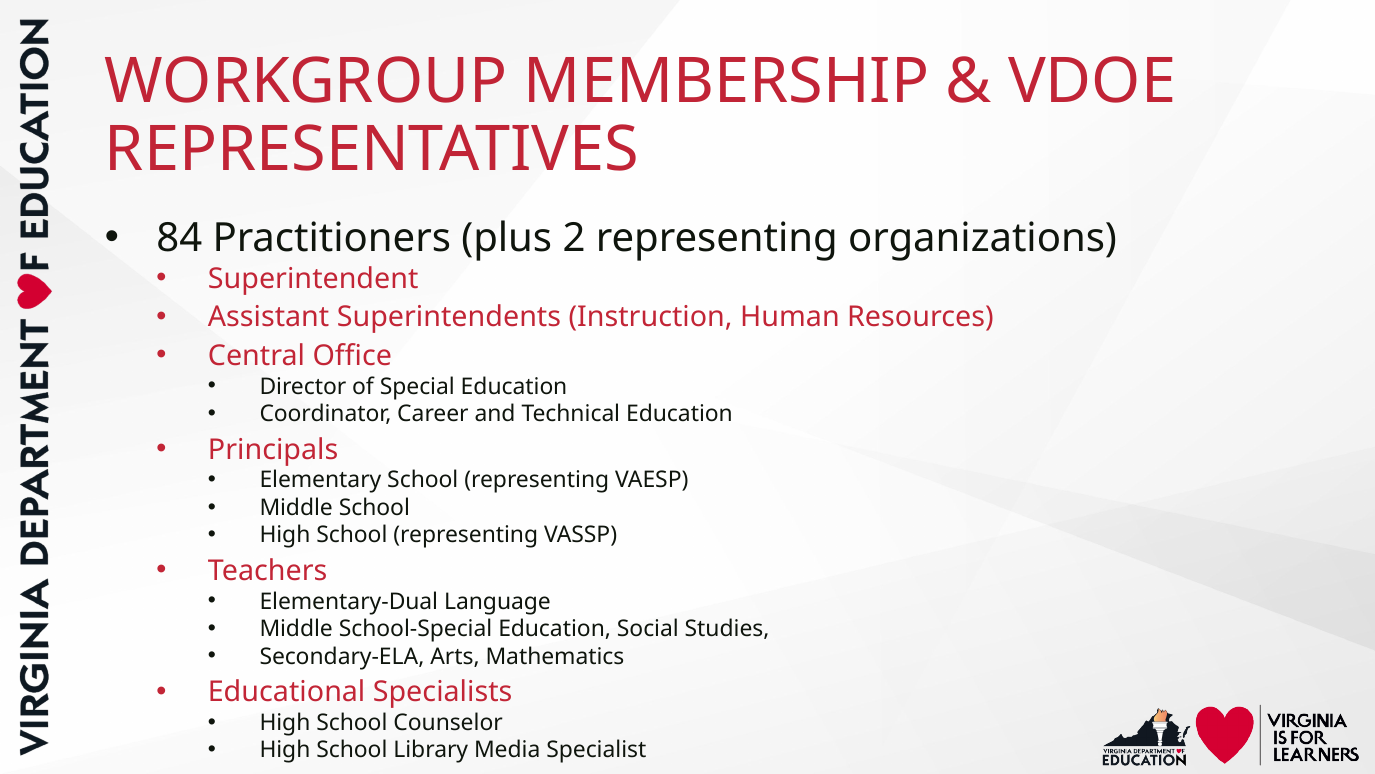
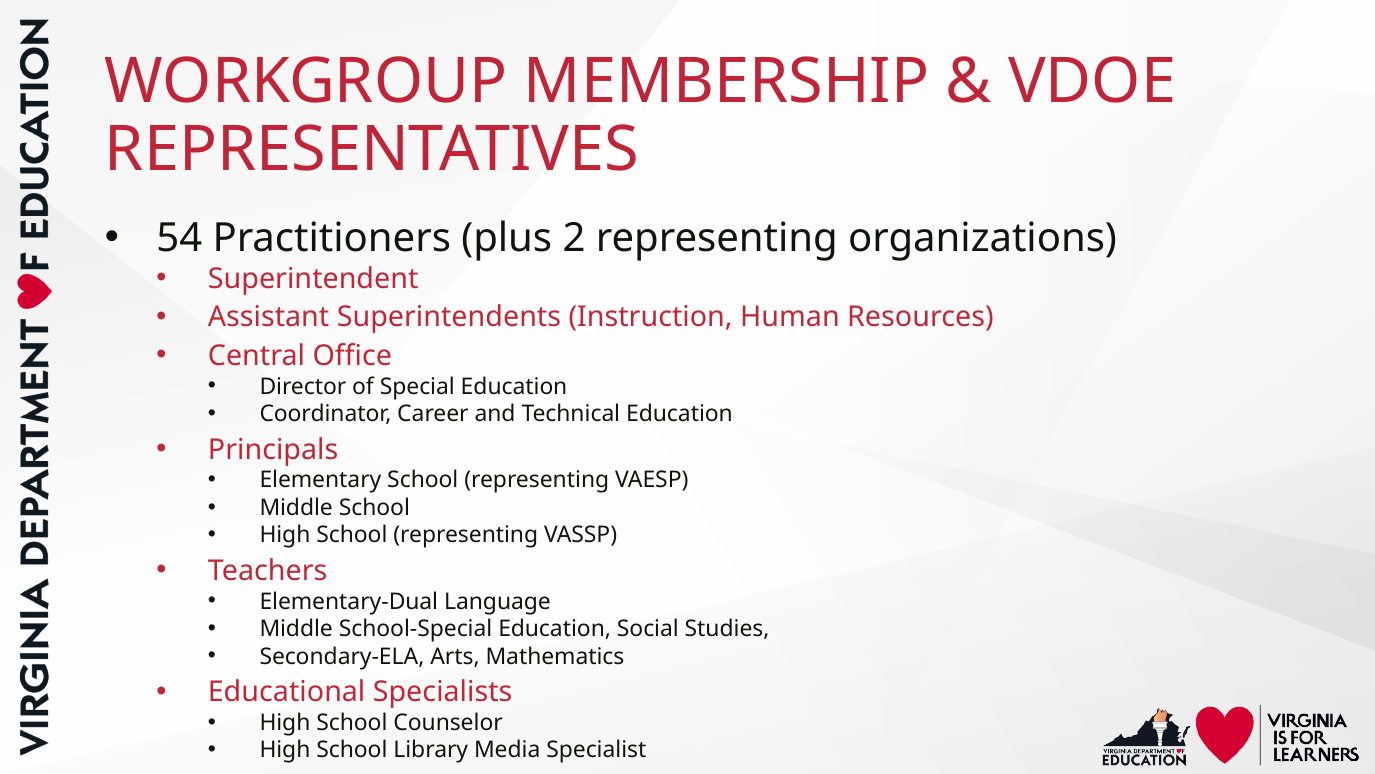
84: 84 -> 54
